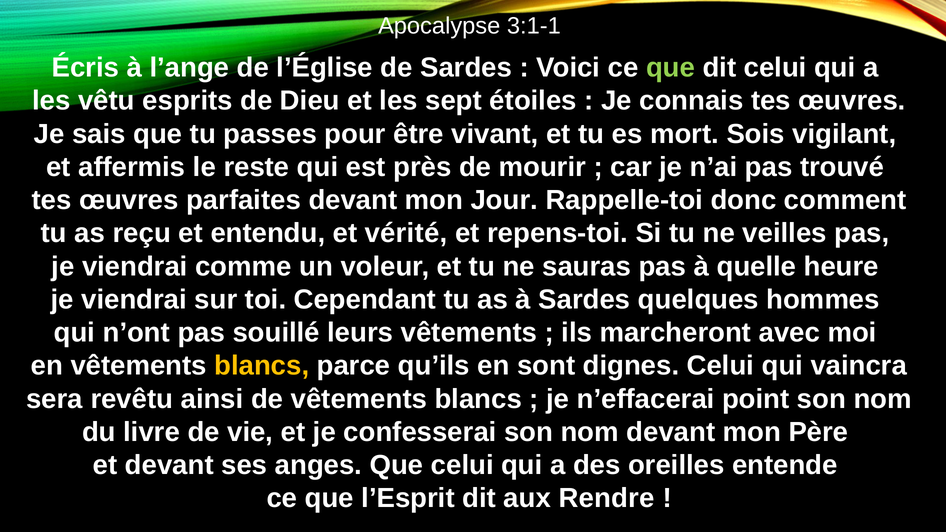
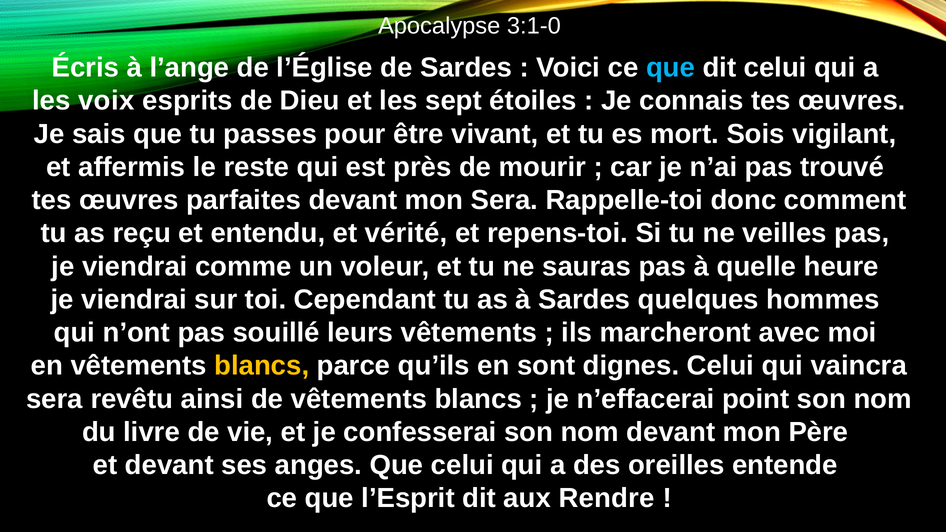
3:1-1: 3:1-1 -> 3:1-0
que at (671, 68) colour: light green -> light blue
vêtu: vêtu -> voix
mon Jour: Jour -> Sera
